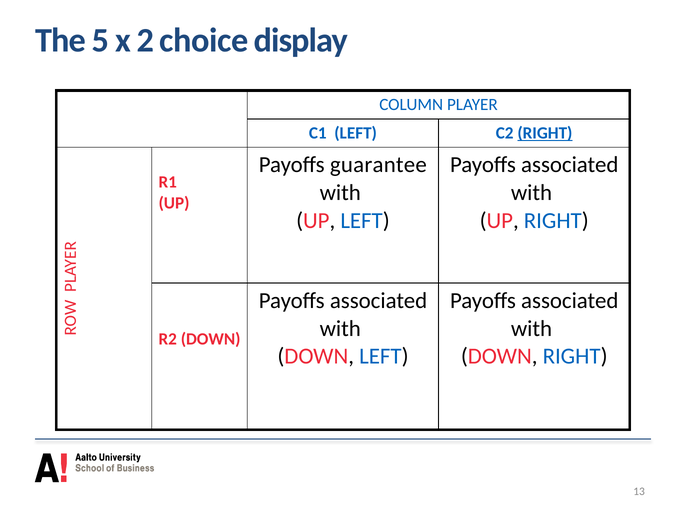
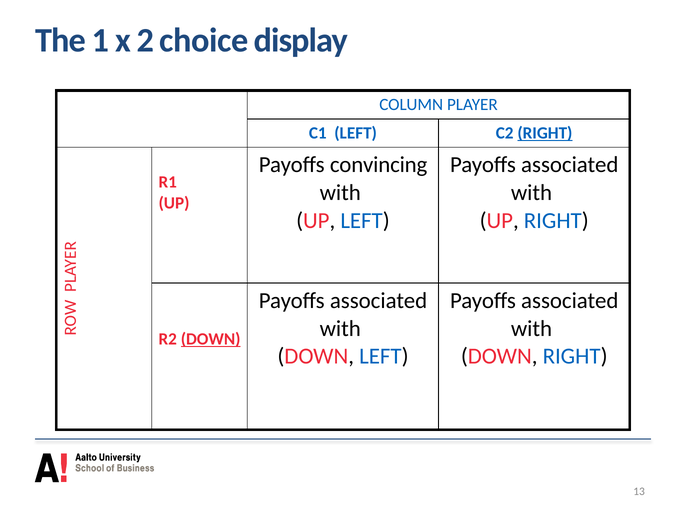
5: 5 -> 1
guarantee: guarantee -> convincing
DOWN at (211, 339) underline: none -> present
